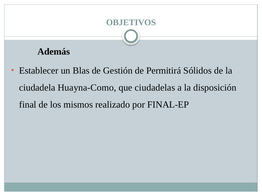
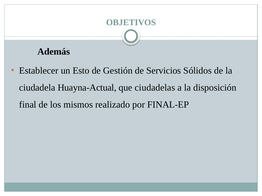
Blas: Blas -> Esto
Permitirá: Permitirá -> Servicios
Huayna-Como: Huayna-Como -> Huayna-Actual
